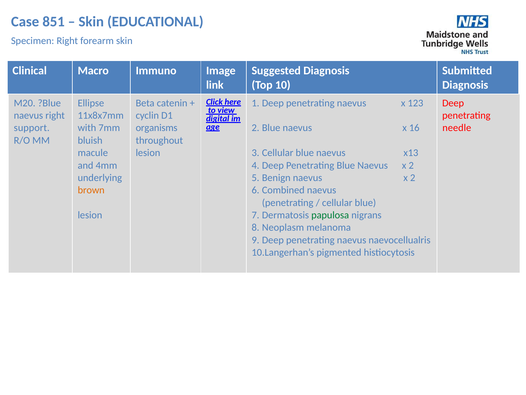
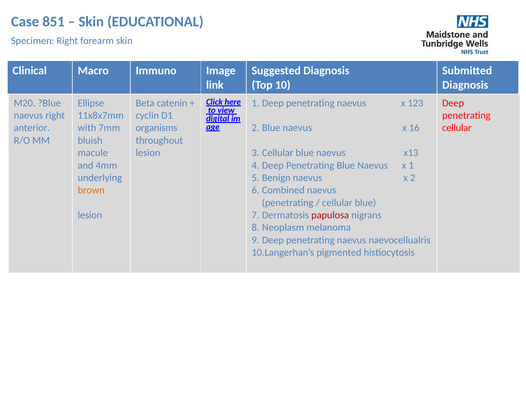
support: support -> anterior
needle at (457, 128): needle -> cellular
Blue Naevus x 2: 2 -> 1
papulosa colour: green -> red
